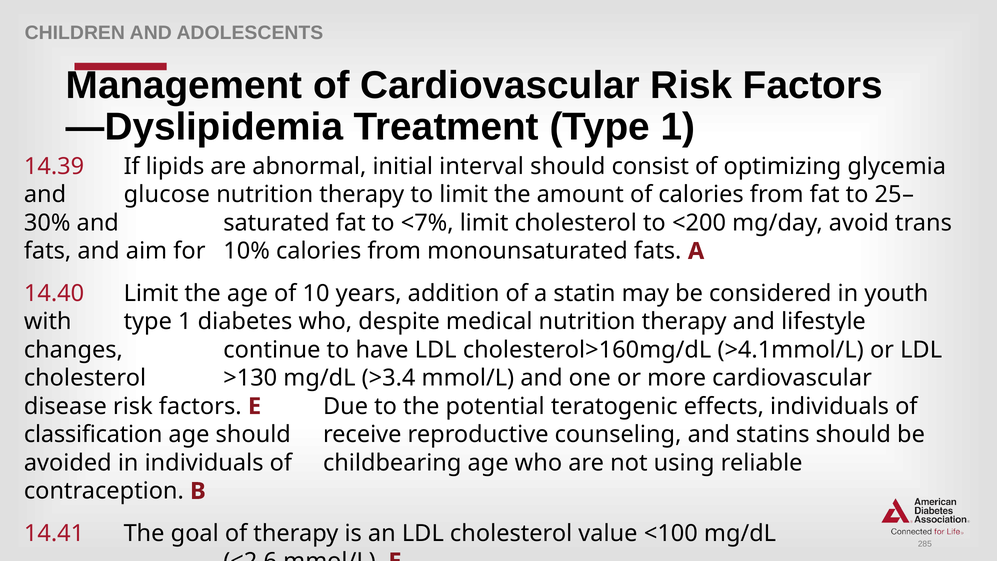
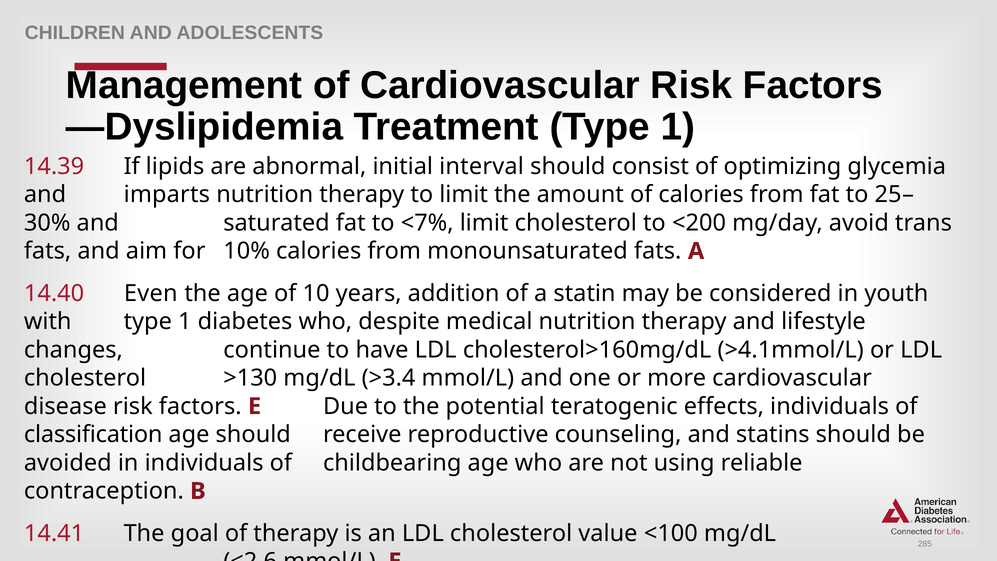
glucose: glucose -> imparts
14.40 Limit: Limit -> Even
